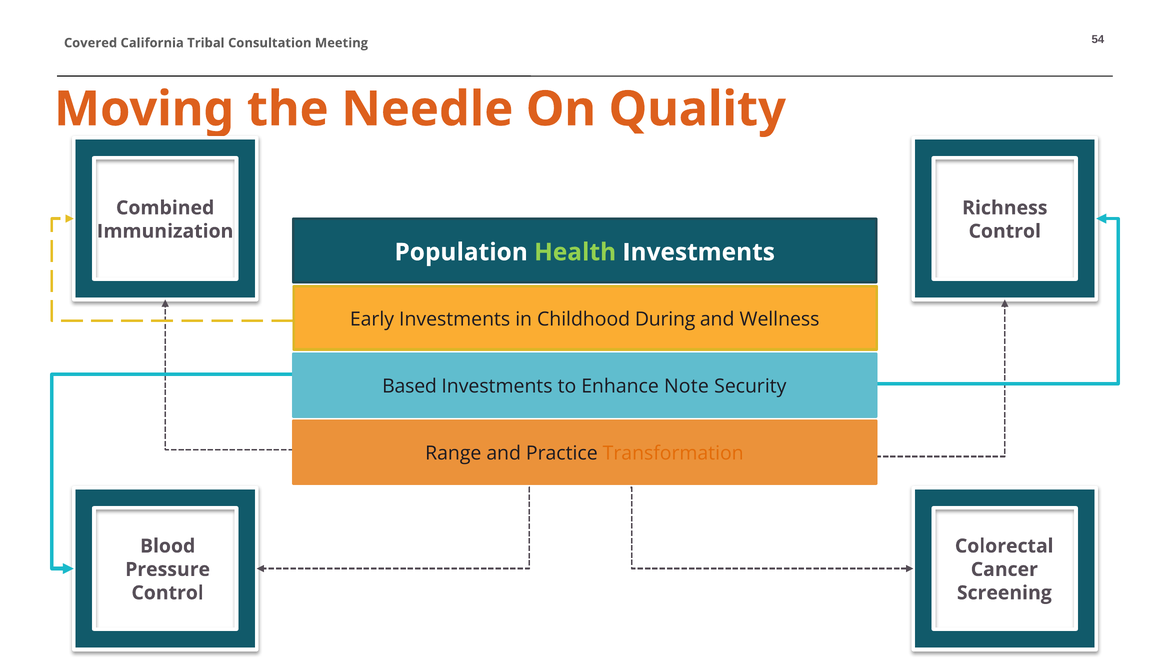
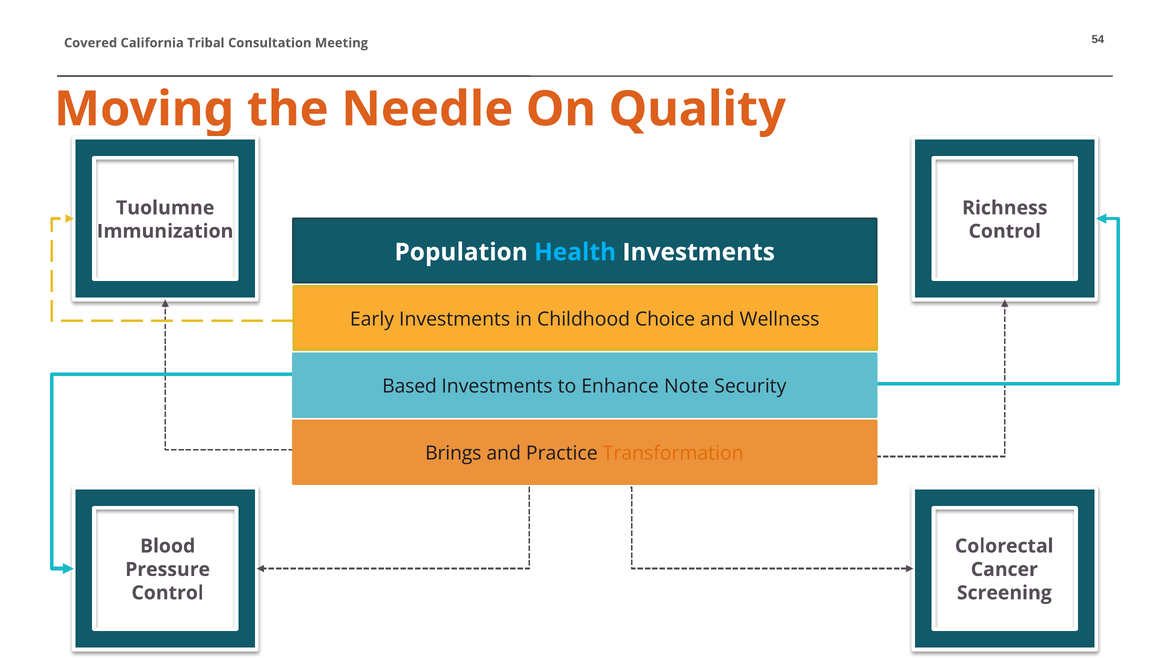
Combined: Combined -> Tuolumne
Health colour: light green -> light blue
During: During -> Choice
Range: Range -> Brings
